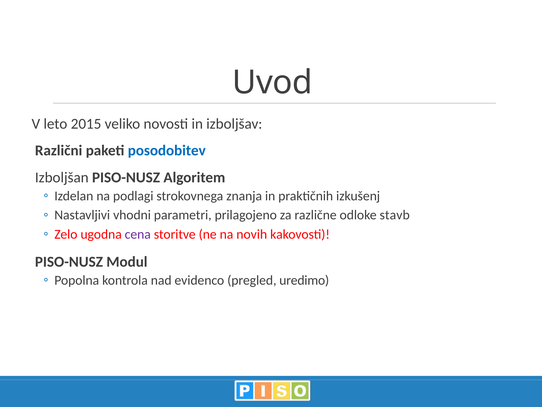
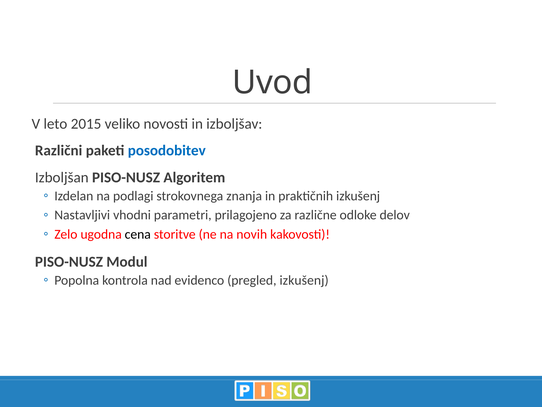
stavb: stavb -> delov
cena colour: purple -> black
pregled uredimo: uredimo -> izkušenj
